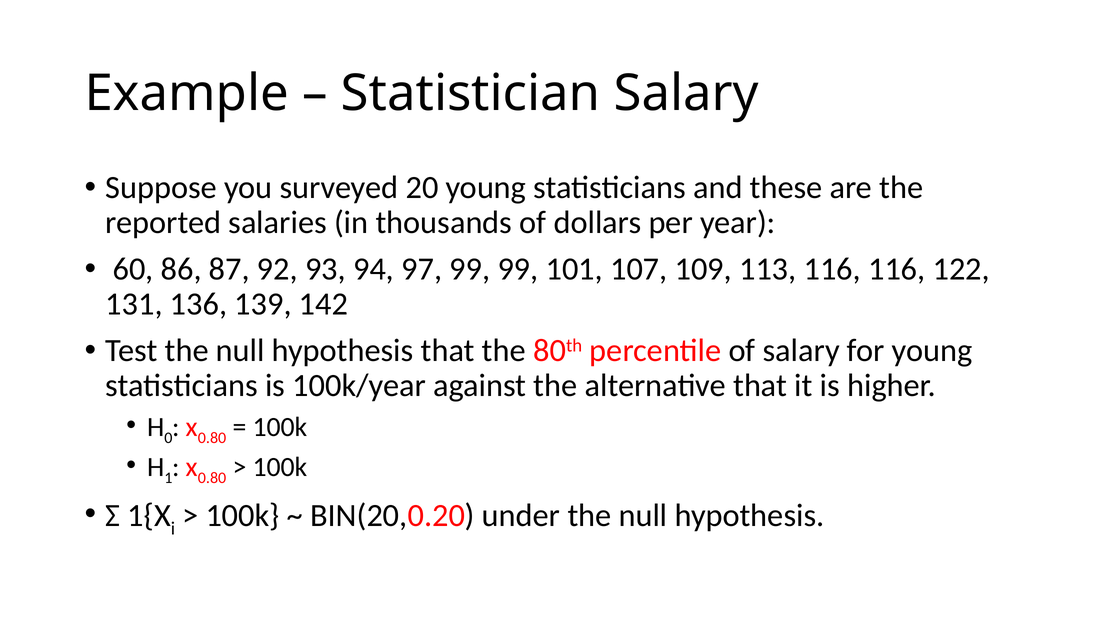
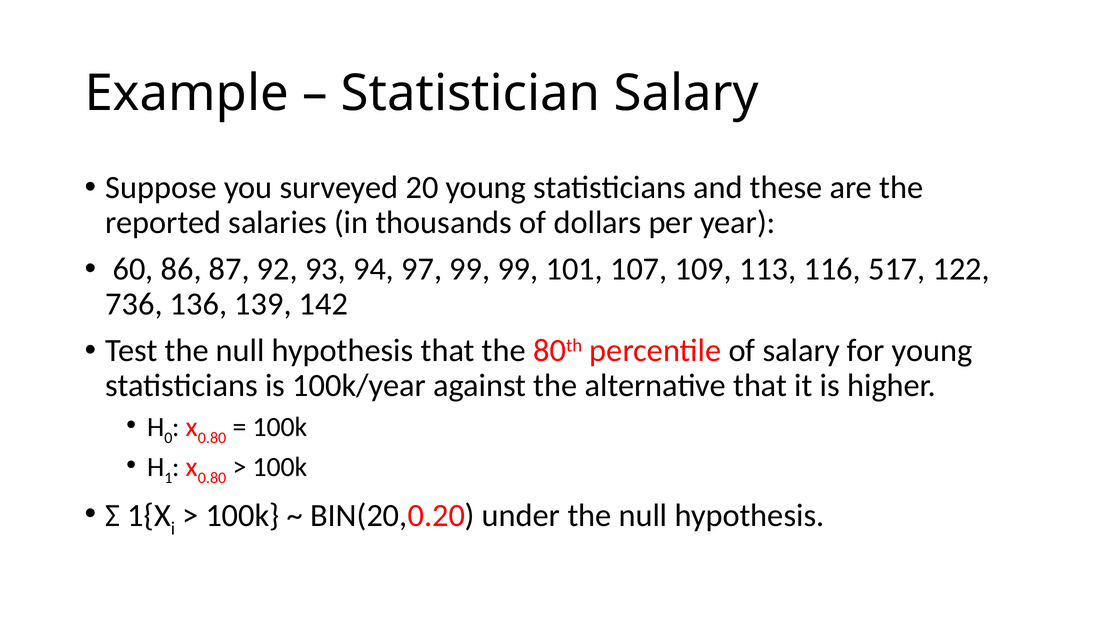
116 116: 116 -> 517
131: 131 -> 736
